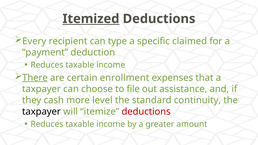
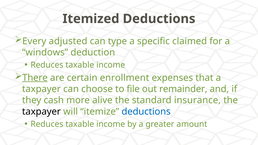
Itemized underline: present -> none
recipient: recipient -> adjusted
payment: payment -> windows
assistance: assistance -> remainder
level: level -> alive
continuity: continuity -> insurance
deductions at (146, 112) colour: red -> blue
